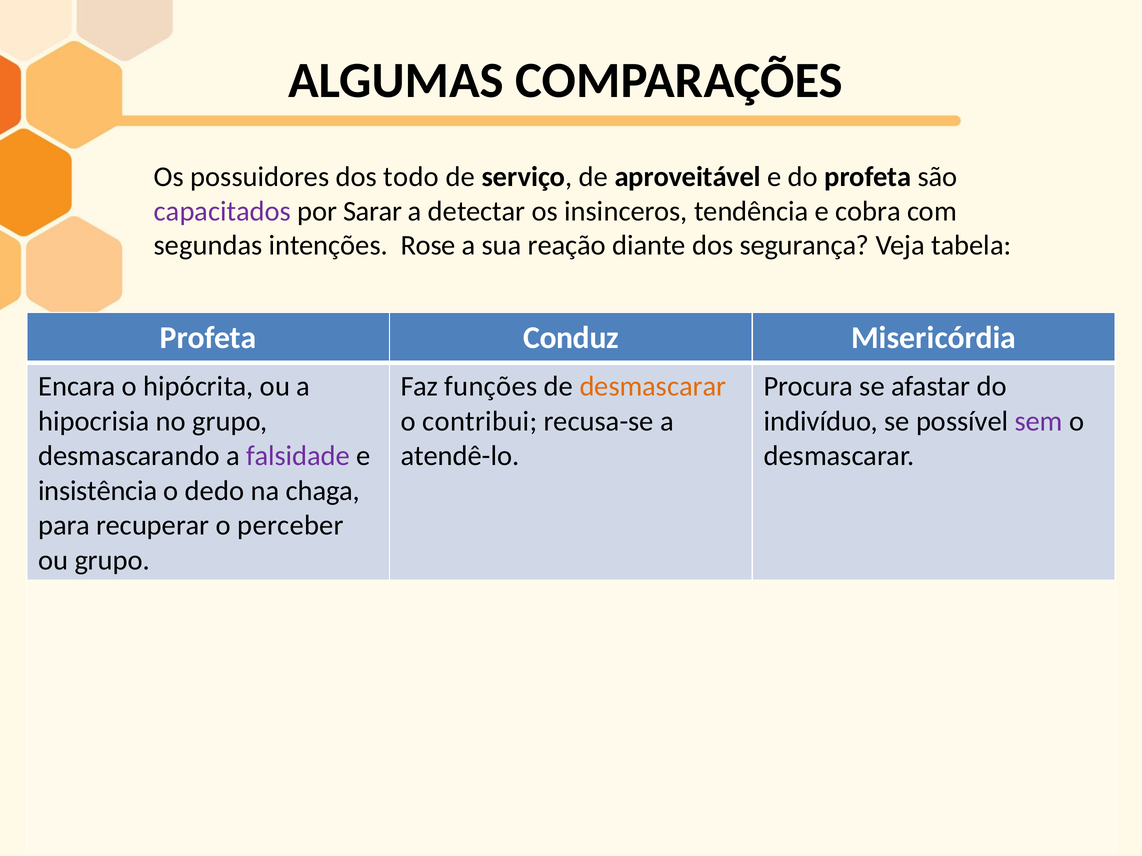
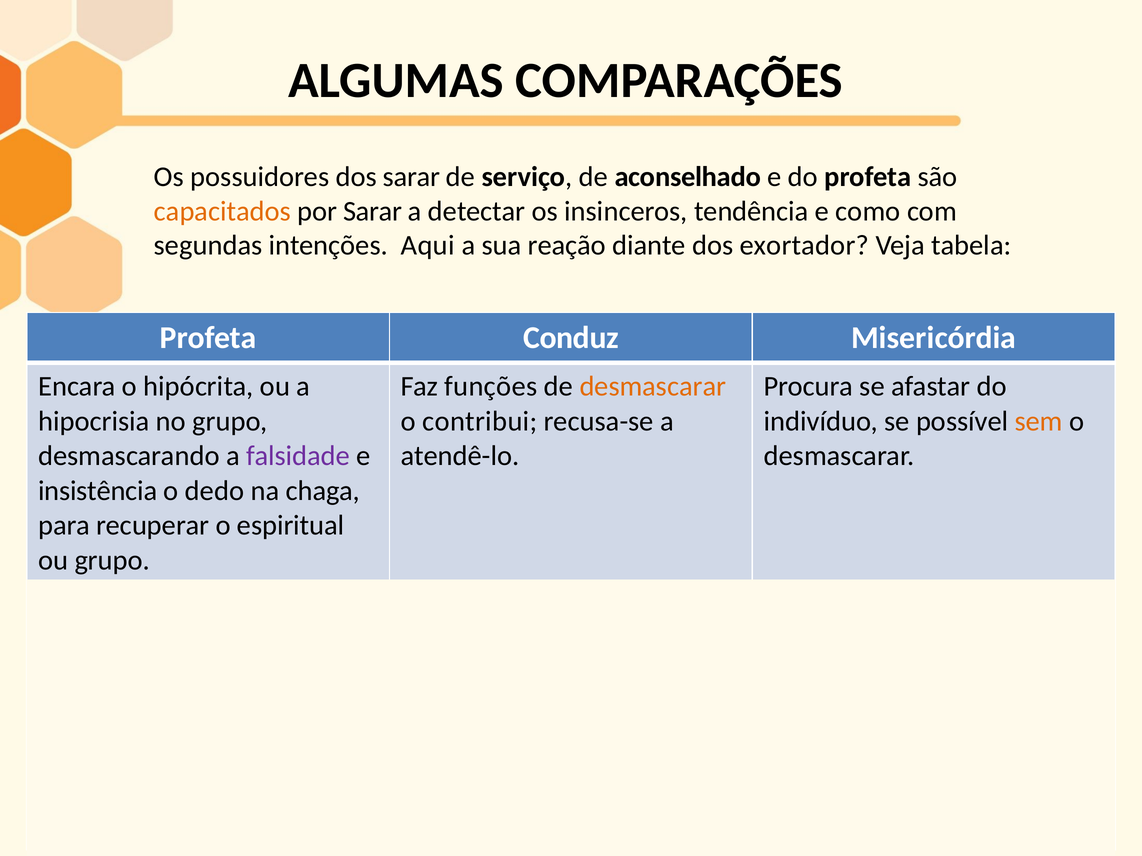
dos todo: todo -> sarar
aproveitável: aproveitável -> aconselhado
capacitados colour: purple -> orange
e cobra: cobra -> como
Rose: Rose -> Aqui
segurança: segurança -> exortador
sem colour: purple -> orange
perceber: perceber -> espiritual
